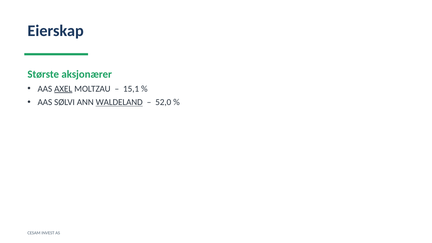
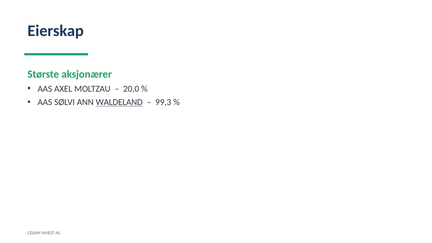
AXEL underline: present -> none
15,1: 15,1 -> 20,0
52,0: 52,0 -> 99,3
